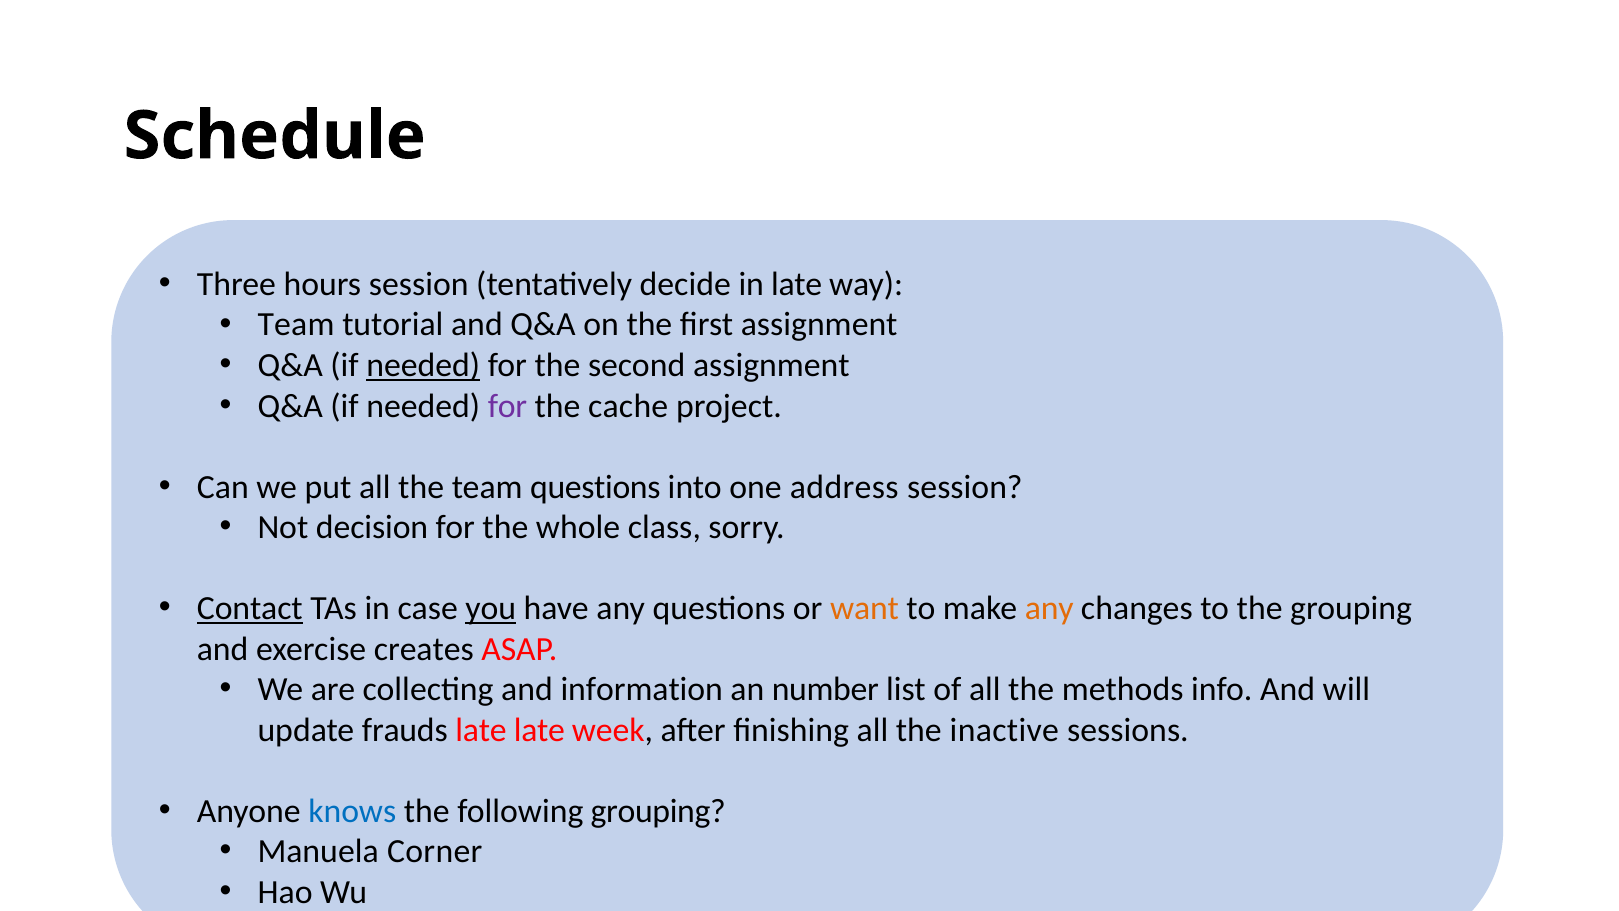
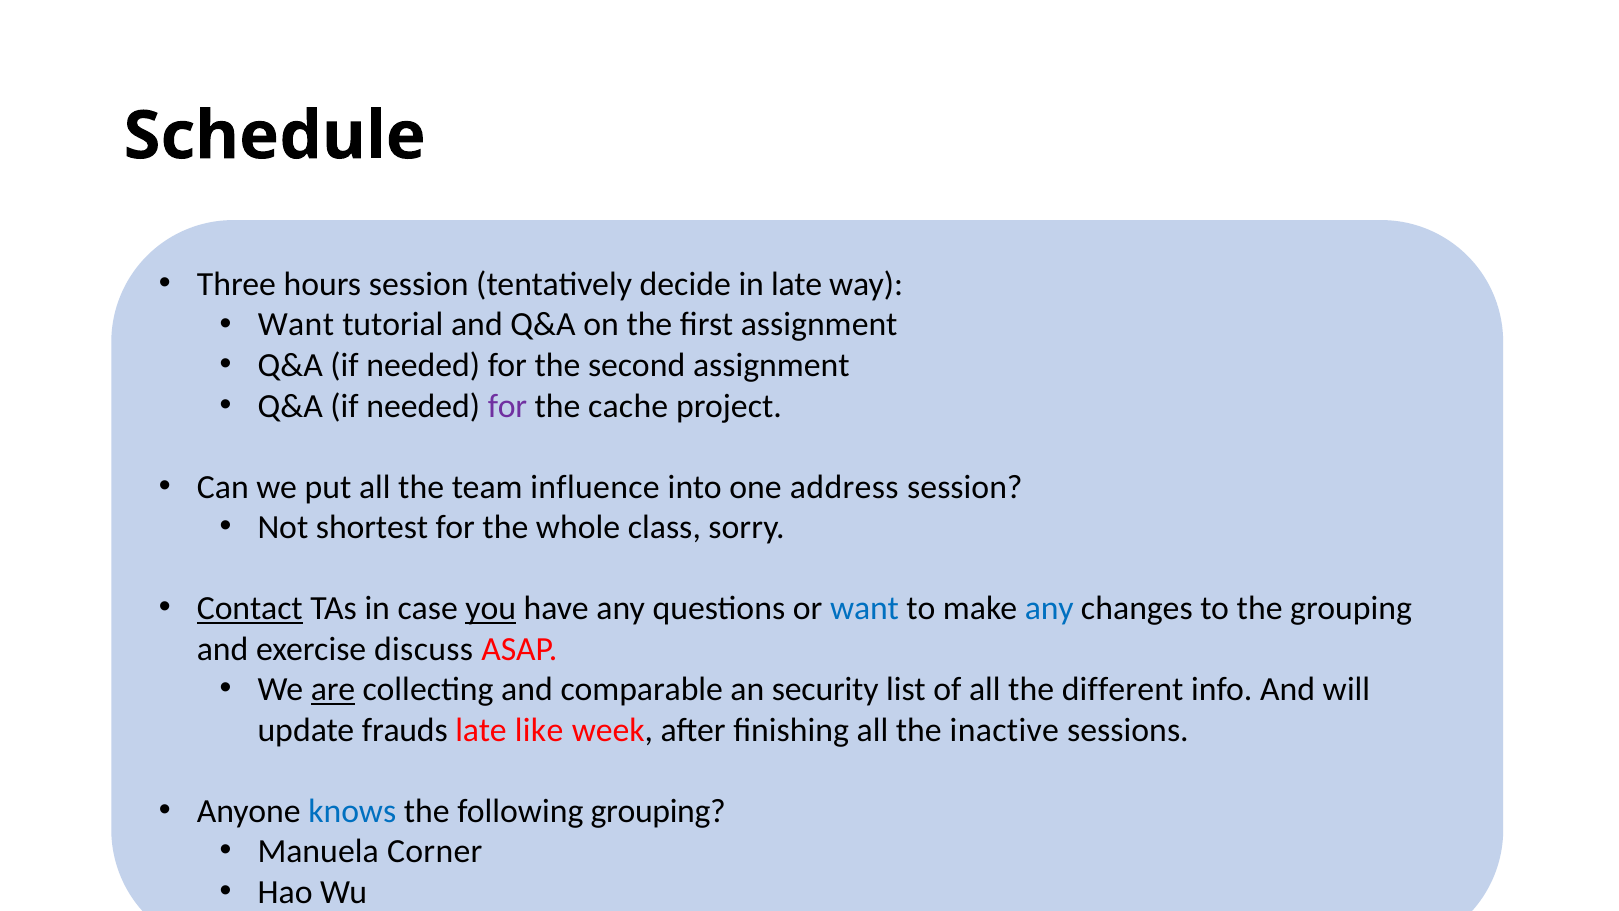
Team at (296, 325): Team -> Want
needed at (423, 365) underline: present -> none
team questions: questions -> influence
decision: decision -> shortest
want at (865, 608) colour: orange -> blue
any at (1049, 608) colour: orange -> blue
creates: creates -> discuss
are underline: none -> present
information: information -> comparable
number: number -> security
methods: methods -> different
late late: late -> like
